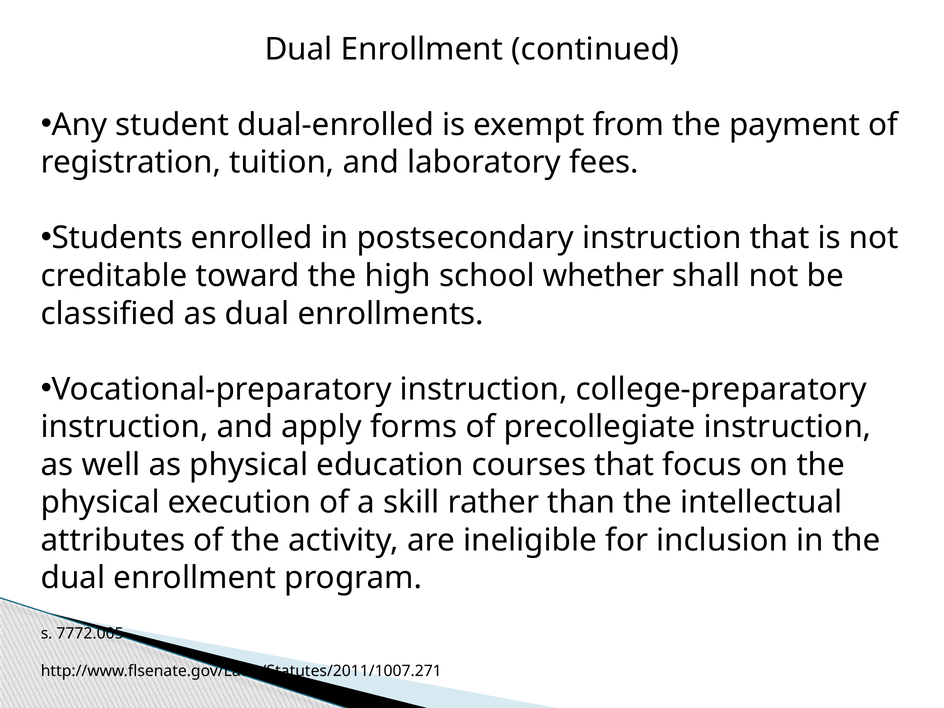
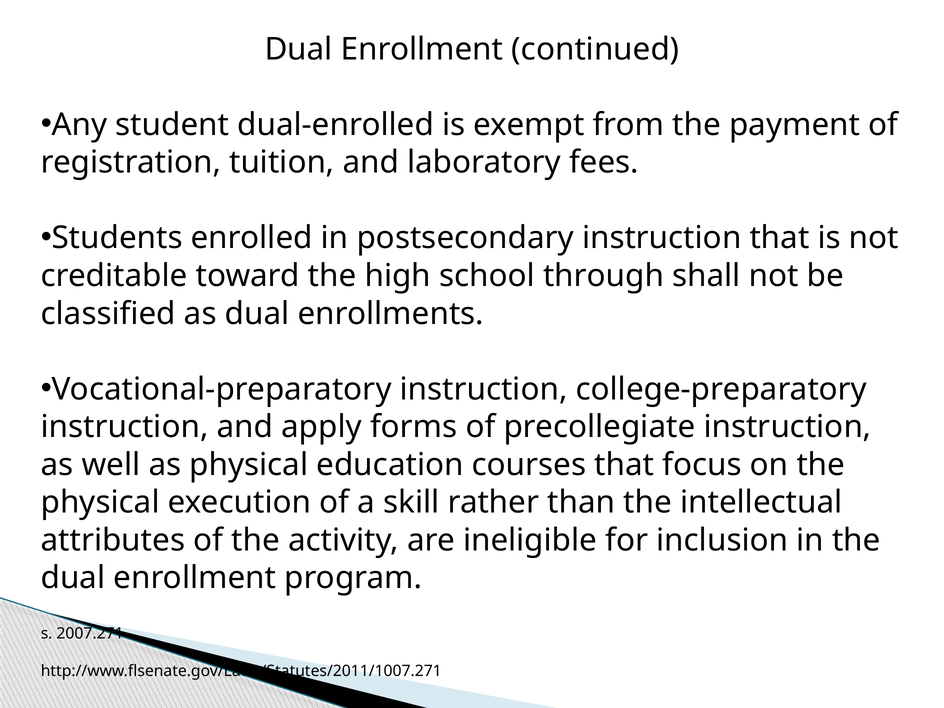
whether: whether -> through
7772.005: 7772.005 -> 2007.271
